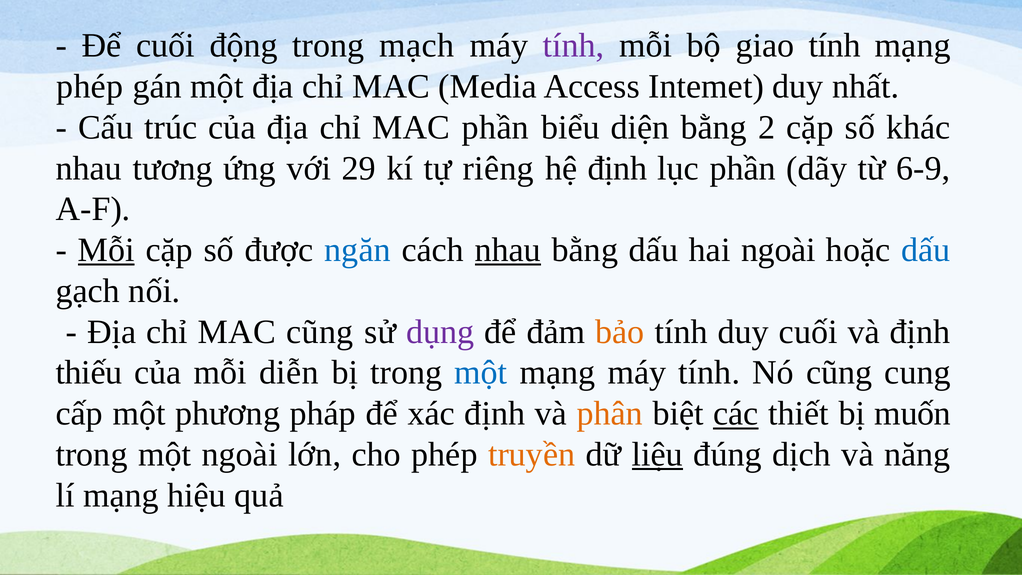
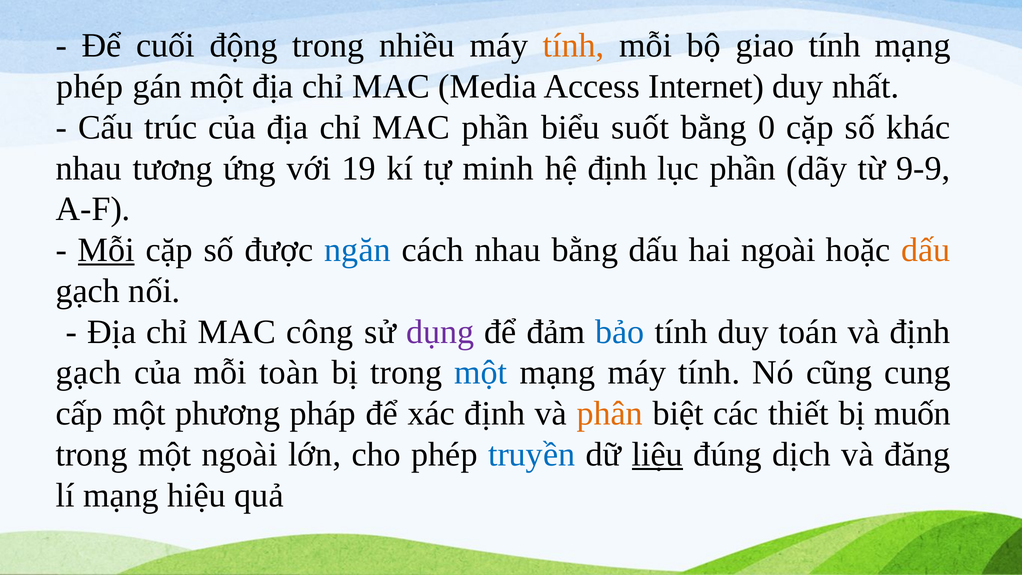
mạch: mạch -> nhiều
tính at (574, 46) colour: purple -> orange
Intemet: Intemet -> Internet
diện: diện -> suốt
2: 2 -> 0
29: 29 -> 19
riêng: riêng -> minh
6-9: 6-9 -> 9-9
nhau at (508, 250) underline: present -> none
dấu at (926, 250) colour: blue -> orange
MAC cũng: cũng -> công
bảo colour: orange -> blue
duy cuối: cuối -> toán
thiếu at (89, 373): thiếu -> gạch
diễn: diễn -> toàn
các underline: present -> none
truyền colour: orange -> blue
năng: năng -> đăng
